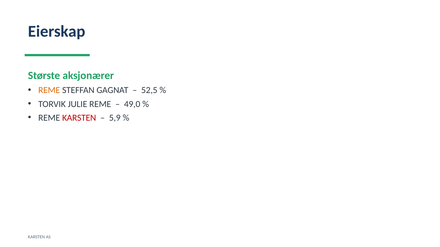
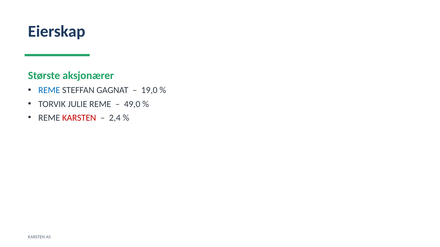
REME at (49, 90) colour: orange -> blue
52,5: 52,5 -> 19,0
5,9: 5,9 -> 2,4
